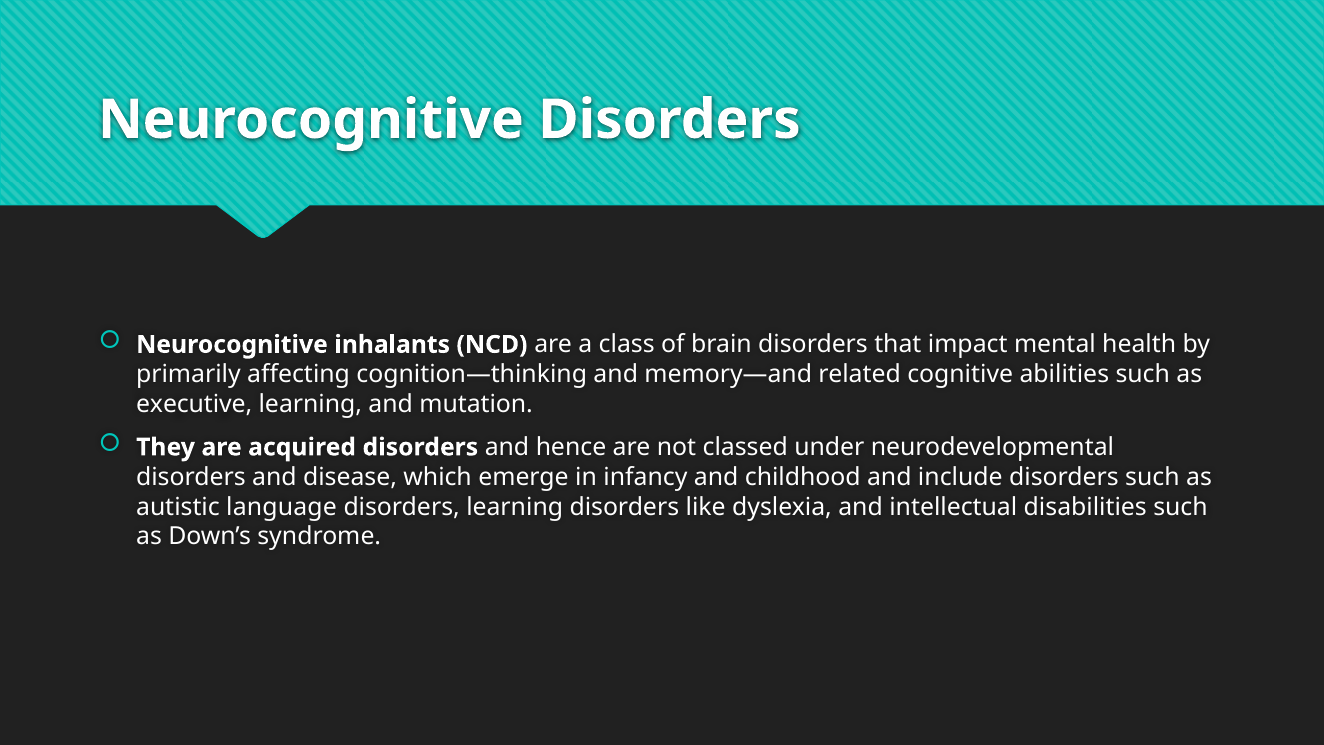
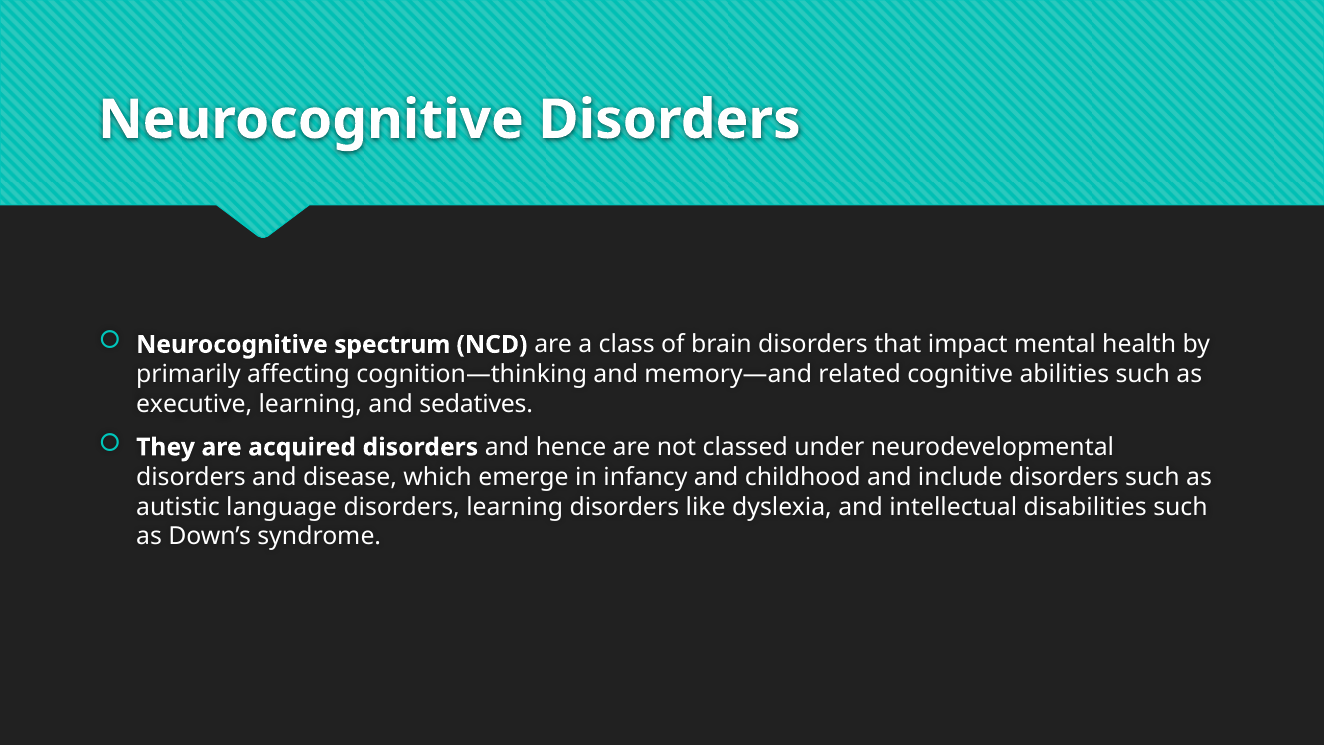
inhalants: inhalants -> spectrum
mutation: mutation -> sedatives
